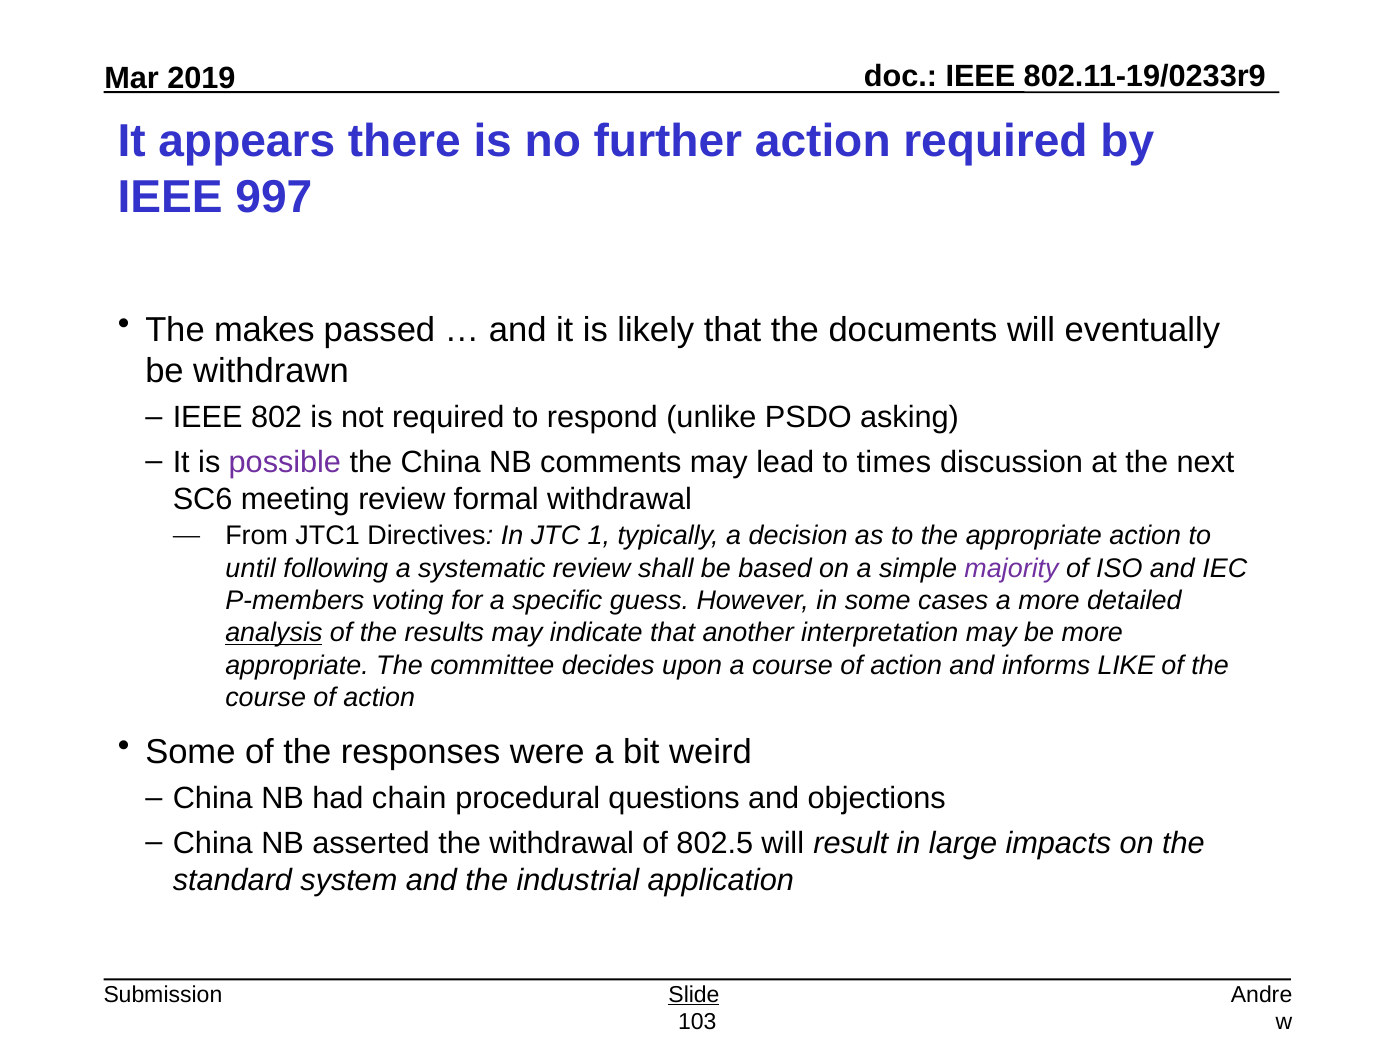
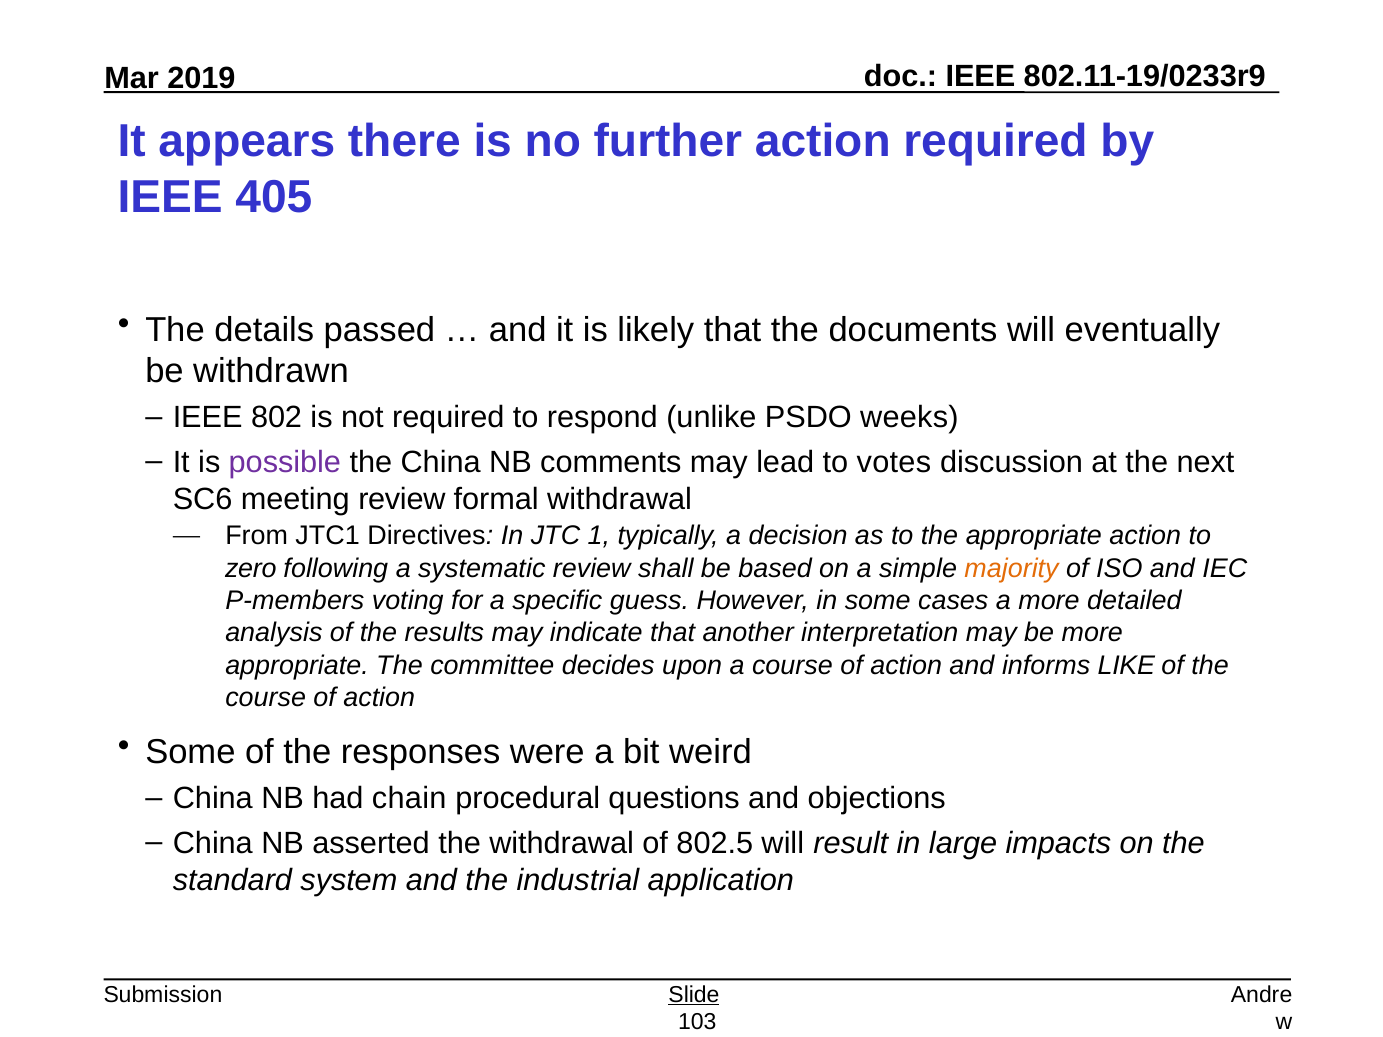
997: 997 -> 405
makes: makes -> details
asking: asking -> weeks
times: times -> votes
until: until -> zero
majority colour: purple -> orange
analysis underline: present -> none
